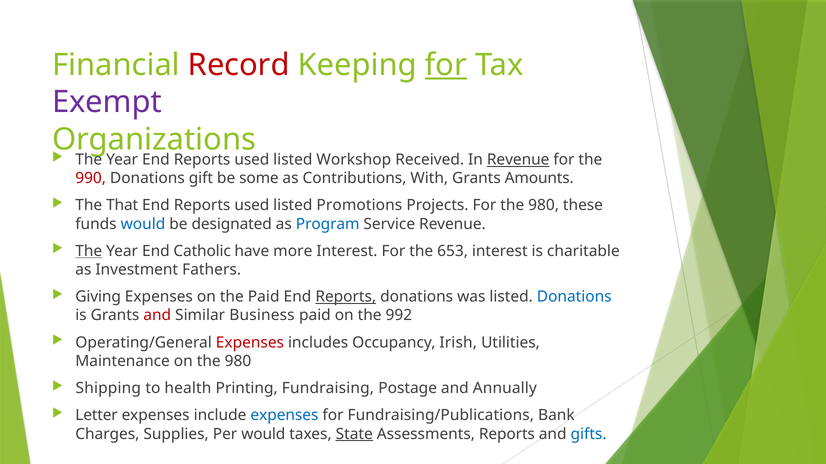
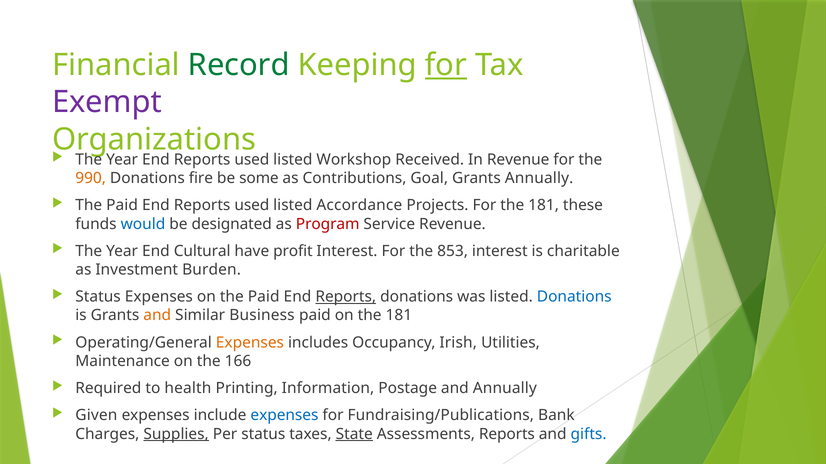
Record colour: red -> green
Revenue at (518, 160) underline: present -> none
990 colour: red -> orange
gift: gift -> fire
With: With -> Goal
Grants Amounts: Amounts -> Annually
That at (122, 206): That -> Paid
Promotions: Promotions -> Accordance
For the 980: 980 -> 181
Program colour: blue -> red
The at (89, 251) underline: present -> none
Catholic: Catholic -> Cultural
more: more -> profit
653: 653 -> 853
Fathers: Fathers -> Burden
Giving at (98, 297): Giving -> Status
and at (157, 316) colour: red -> orange
on the 992: 992 -> 181
Expenses at (250, 343) colour: red -> orange
on the 980: 980 -> 166
Shipping: Shipping -> Required
Fundraising: Fundraising -> Information
Letter: Letter -> Given
Supplies underline: none -> present
Per would: would -> status
